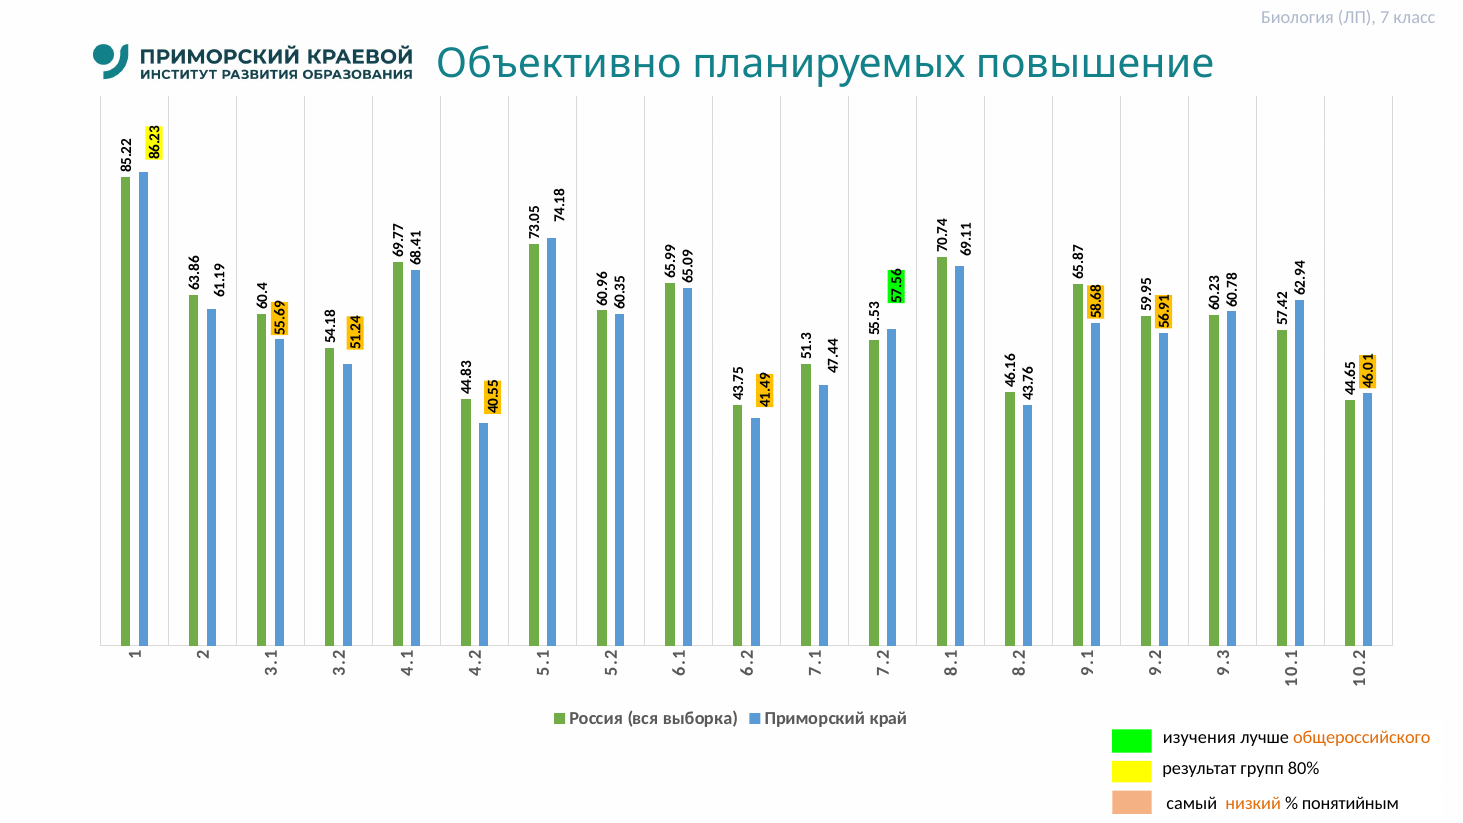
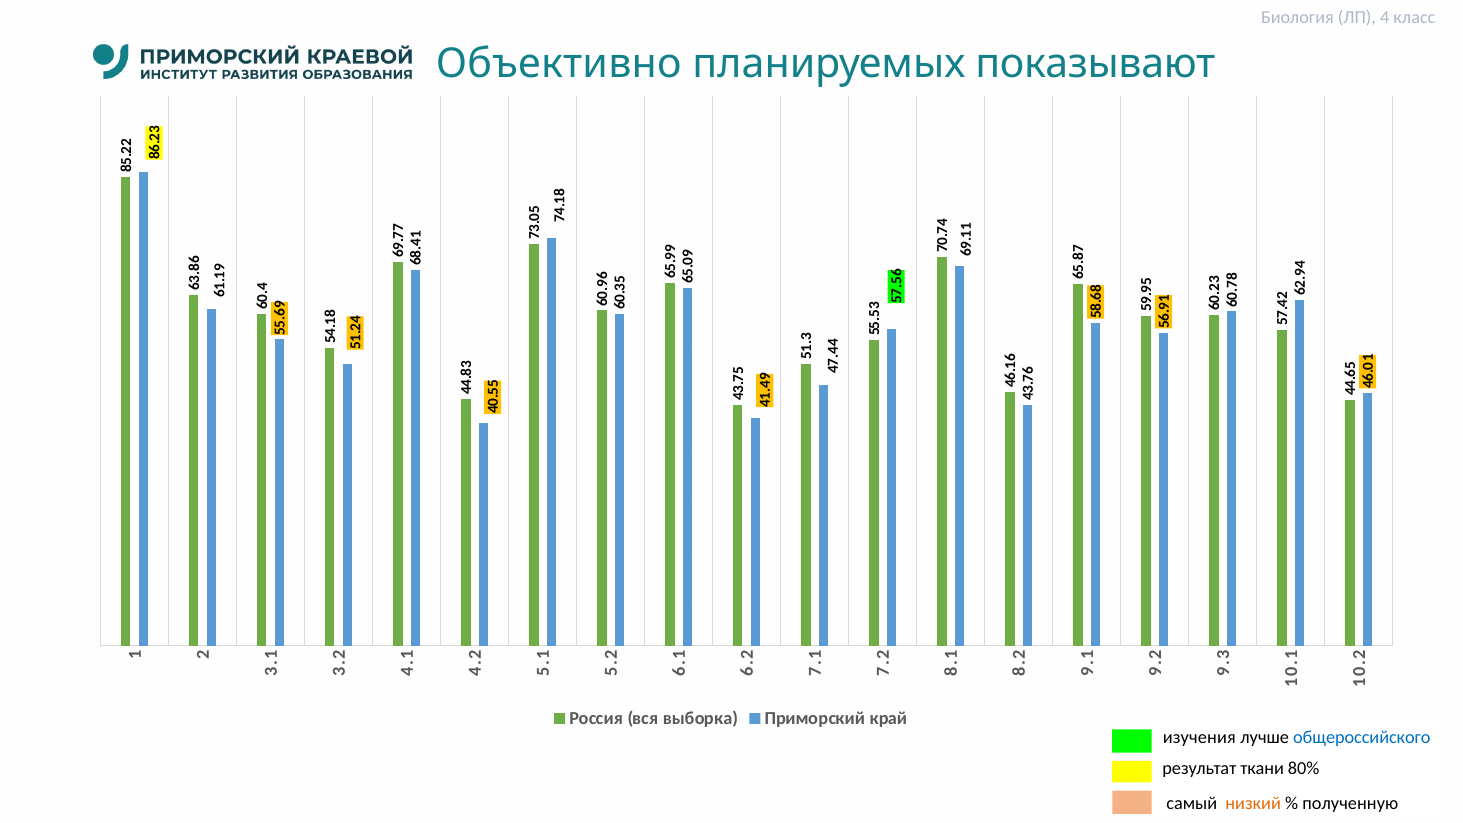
ЛП 7: 7 -> 4
повышение: повышение -> показывают
общероссийского colour: orange -> blue
групп: групп -> ткани
понятийным: понятийным -> полученную
